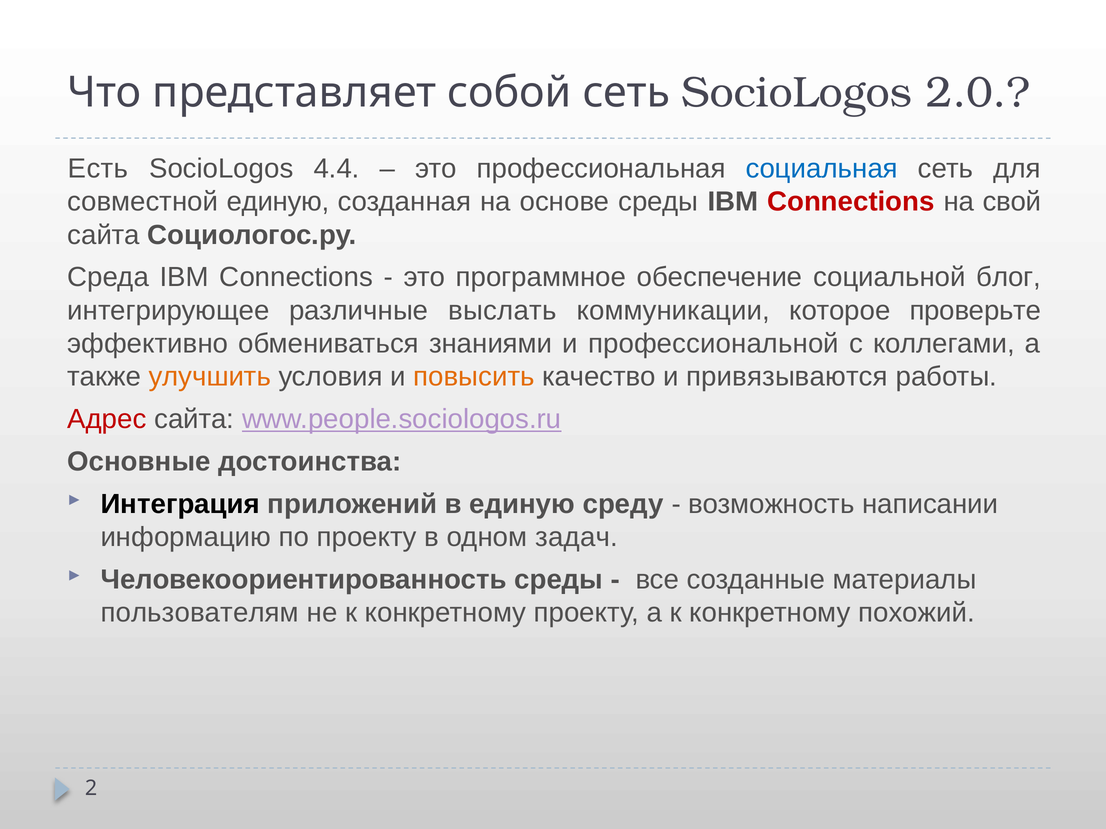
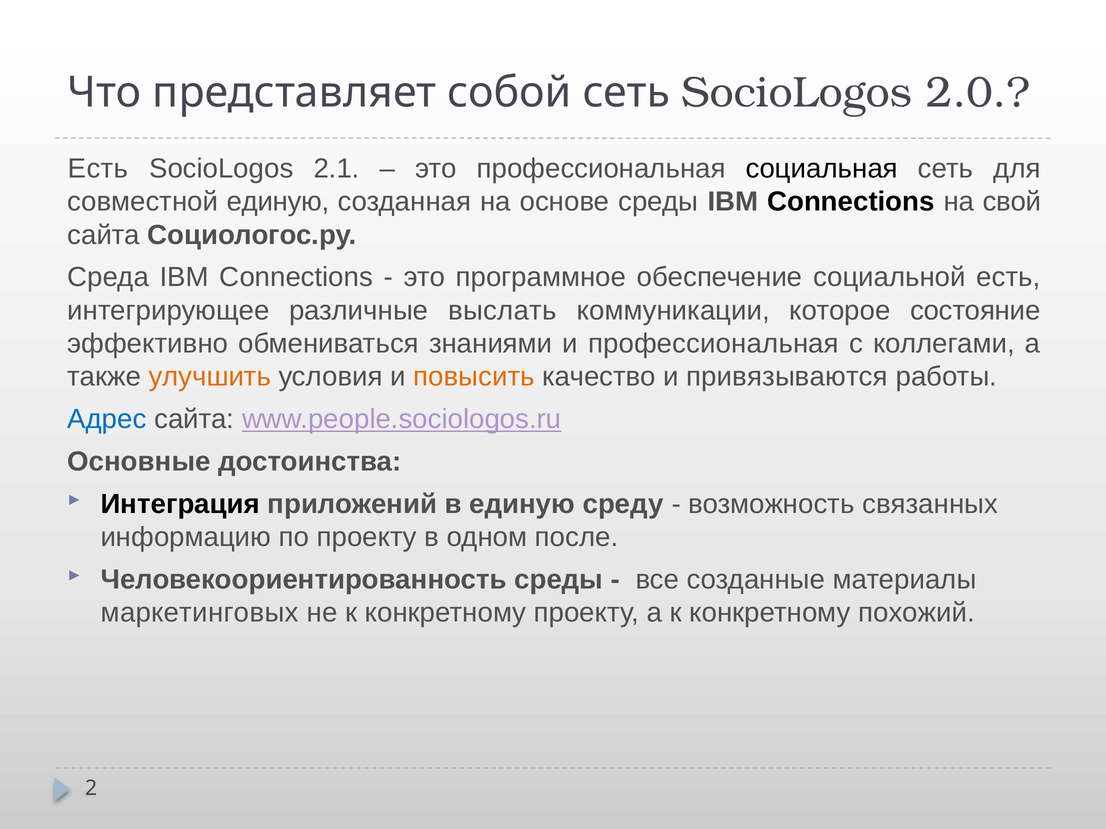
4.4: 4.4 -> 2.1
социальная colour: blue -> black
Connections at (851, 202) colour: red -> black
социальной блог: блог -> есть
проверьте: проверьте -> состояние
и профессиональной: профессиональной -> профессиональная
Адрес colour: red -> blue
написании: написании -> связанных
задач: задач -> после
пользователям: пользователям -> маркетинговых
